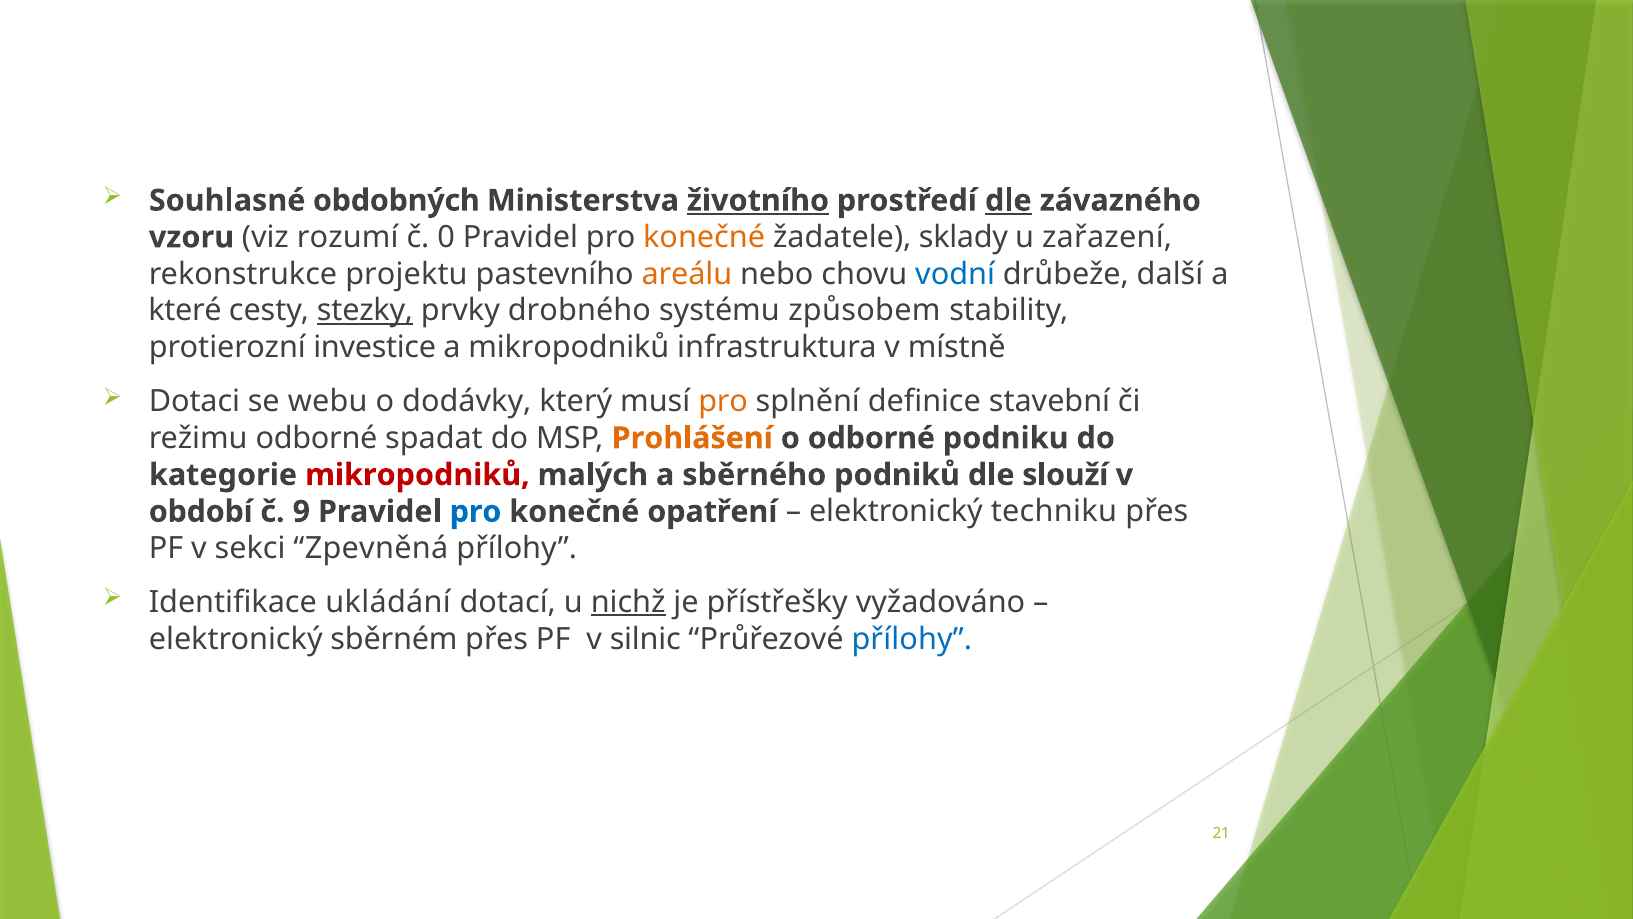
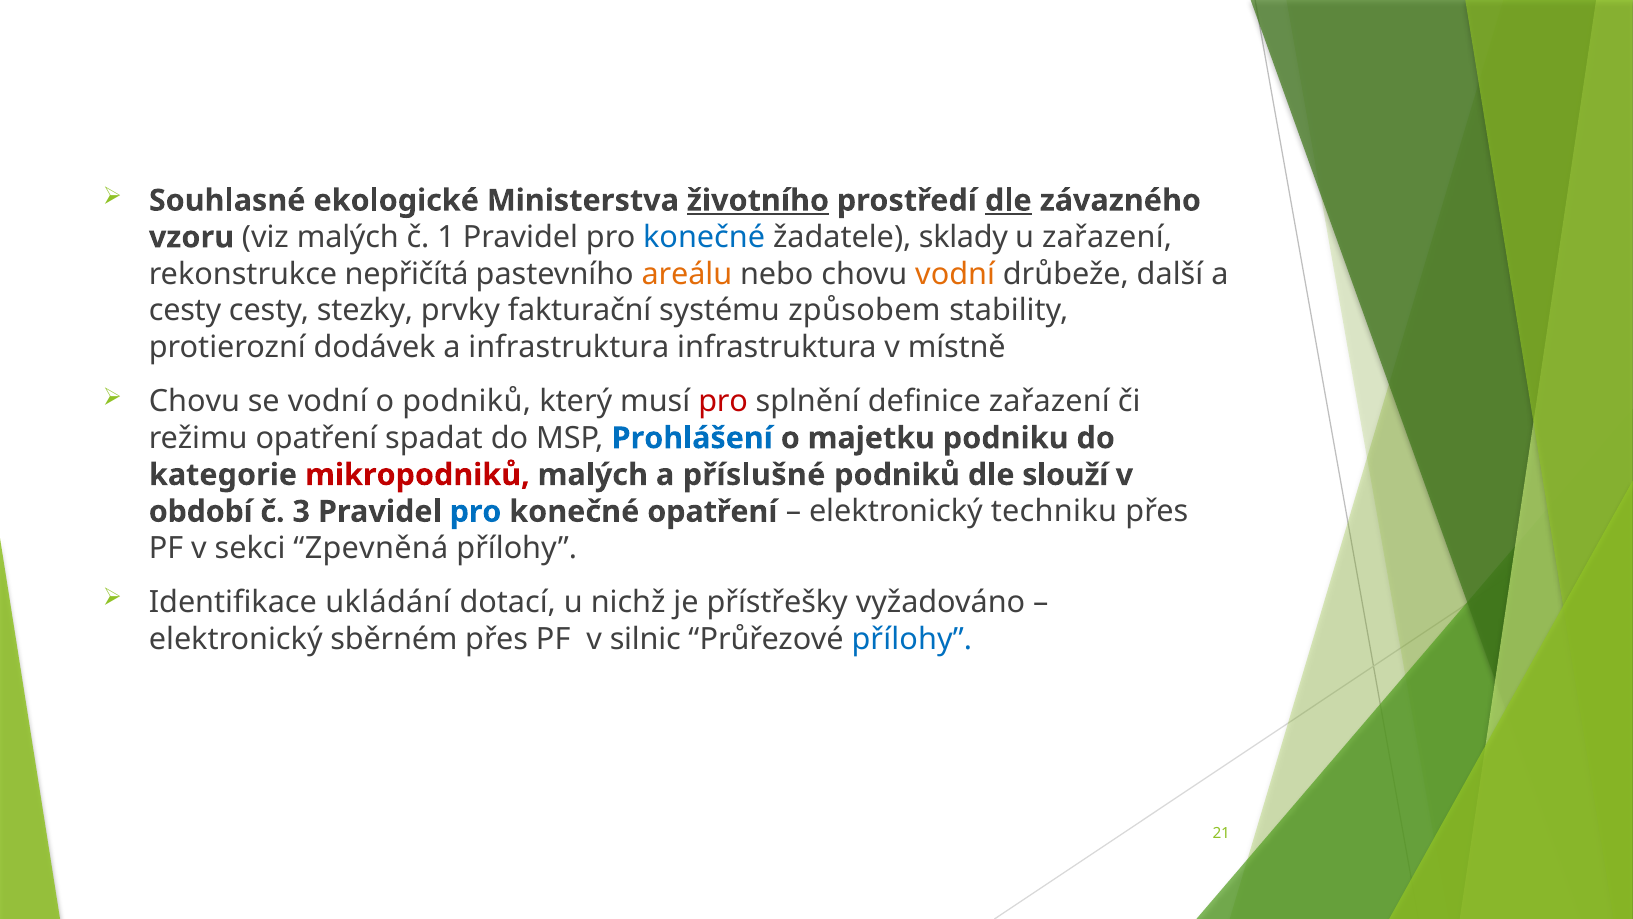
obdobných: obdobných -> ekologické
viz rozumí: rozumí -> malých
0: 0 -> 1
konečné at (704, 237) colour: orange -> blue
projektu: projektu -> nepřičítá
vodní at (955, 274) colour: blue -> orange
které at (185, 311): které -> cesty
stezky underline: present -> none
drobného: drobného -> fakturační
investice: investice -> dodávek
a mikropodniků: mikropodniků -> infrastruktura
Dotaci at (194, 401): Dotaci -> Chovu
se webu: webu -> vodní
o dodávky: dodávky -> podniků
pro at (723, 401) colour: orange -> red
definice stavební: stavební -> zařazení
režimu odborné: odborné -> opatření
Prohlášení colour: orange -> blue
o odborné: odborné -> majetku
sběrného: sběrného -> příslušné
9: 9 -> 3
nichž underline: present -> none
